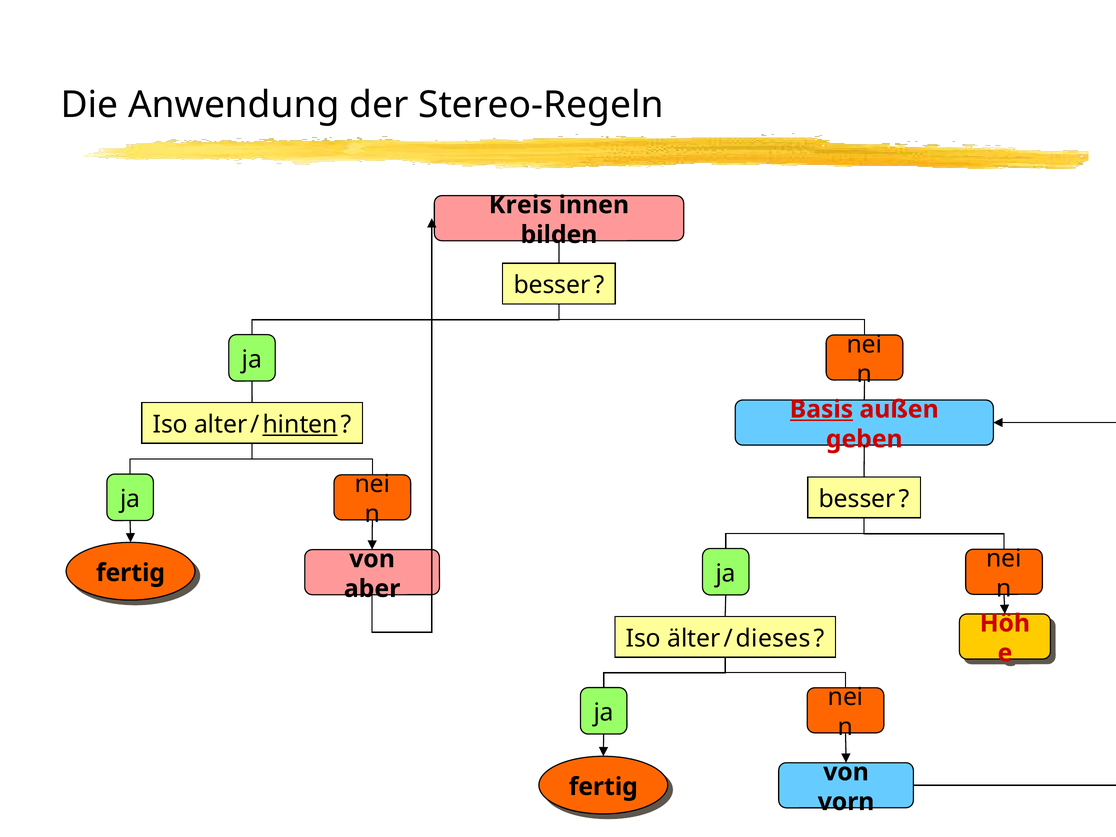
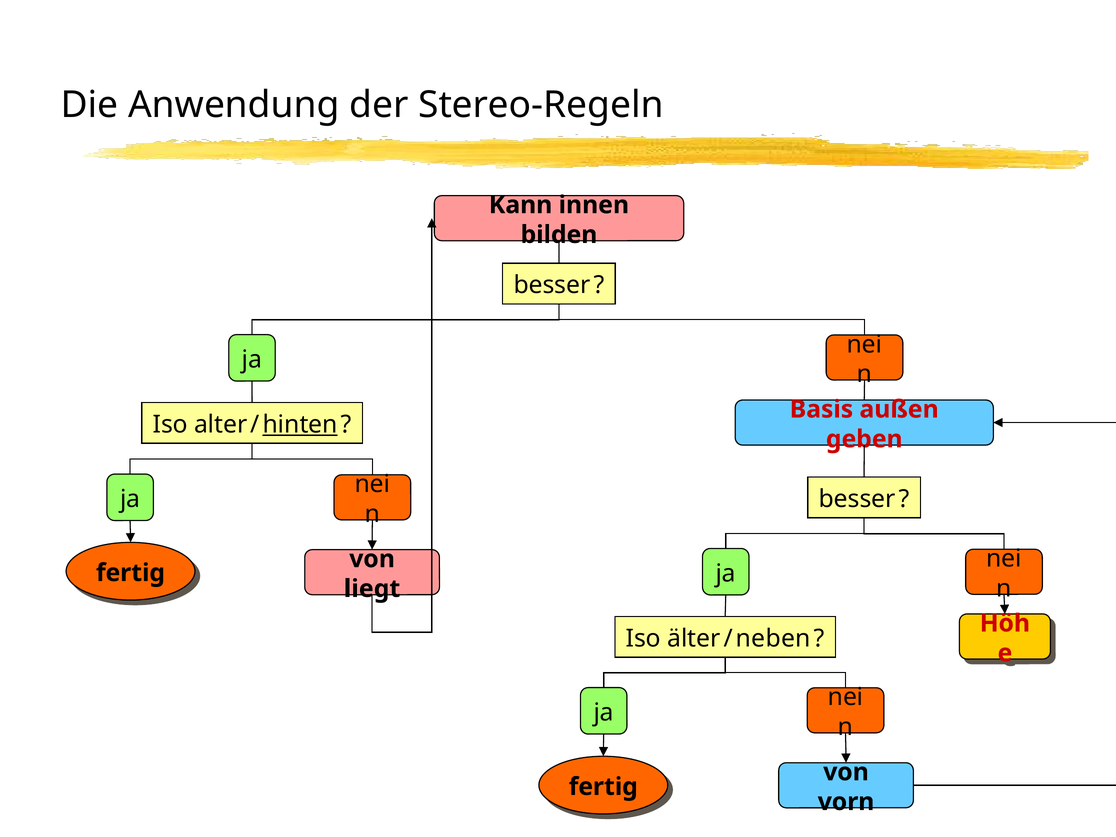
Kreis: Kreis -> Kann
Basis underline: present -> none
aber: aber -> liegt
dieses: dieses -> neben
